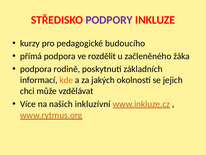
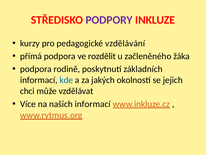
budoucího: budoucího -> vzdělávání
kde colour: orange -> blue
našich inkluzívní: inkluzívní -> informací
